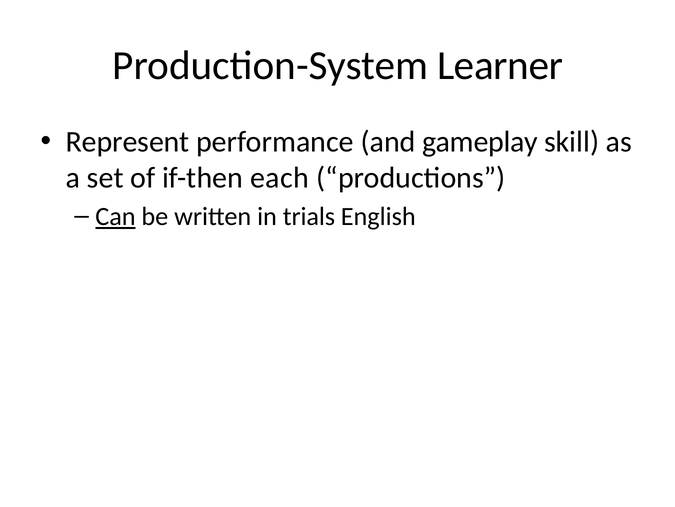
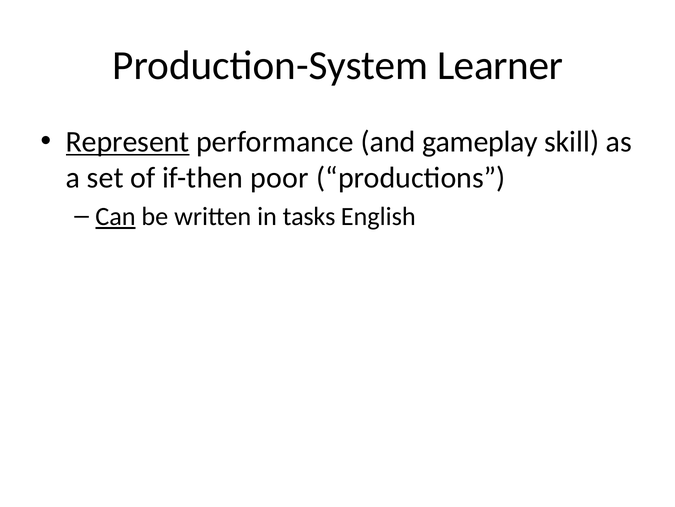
Represent underline: none -> present
each: each -> poor
trials: trials -> tasks
